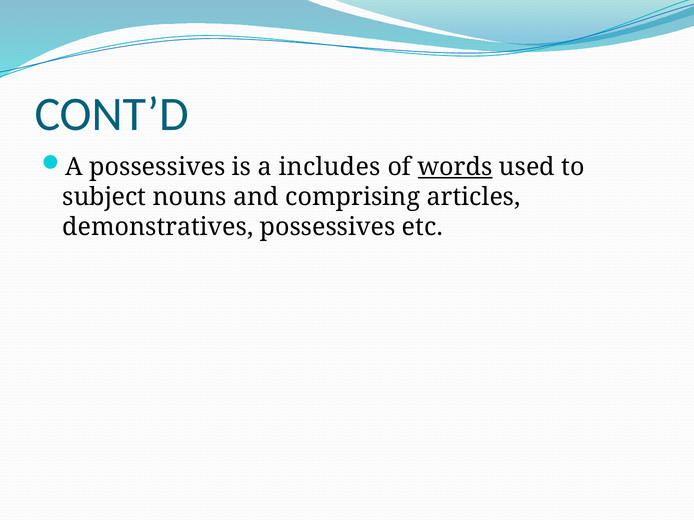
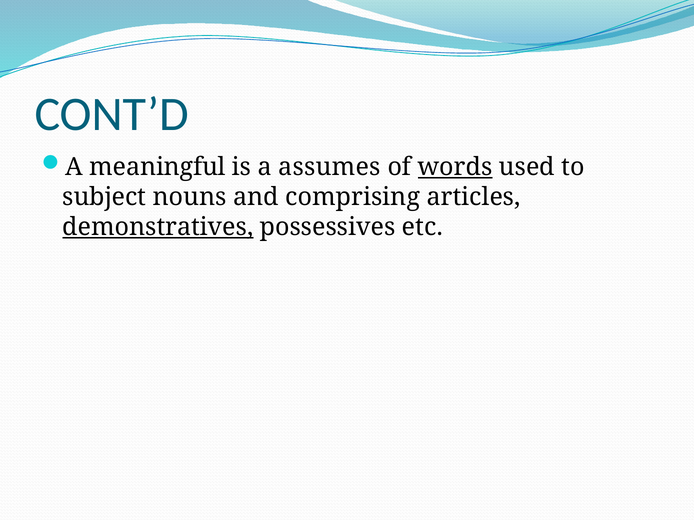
A possessives: possessives -> meaningful
includes: includes -> assumes
demonstratives underline: none -> present
